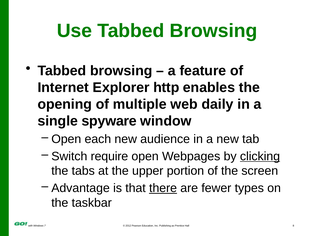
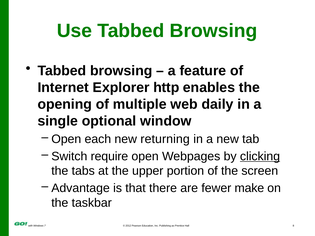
spyware: spyware -> optional
audience: audience -> returning
there underline: present -> none
types: types -> make
